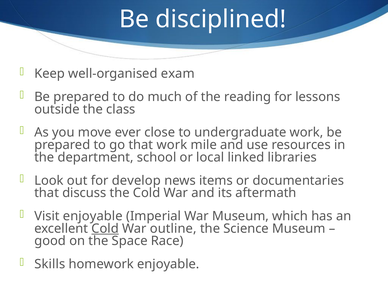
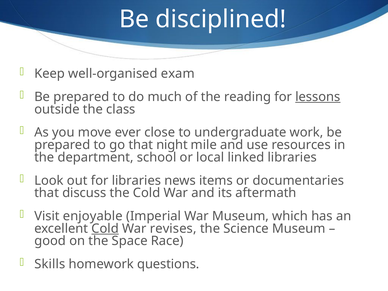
lessons underline: none -> present
that work: work -> night
for develop: develop -> libraries
outline: outline -> revises
homework enjoyable: enjoyable -> questions
